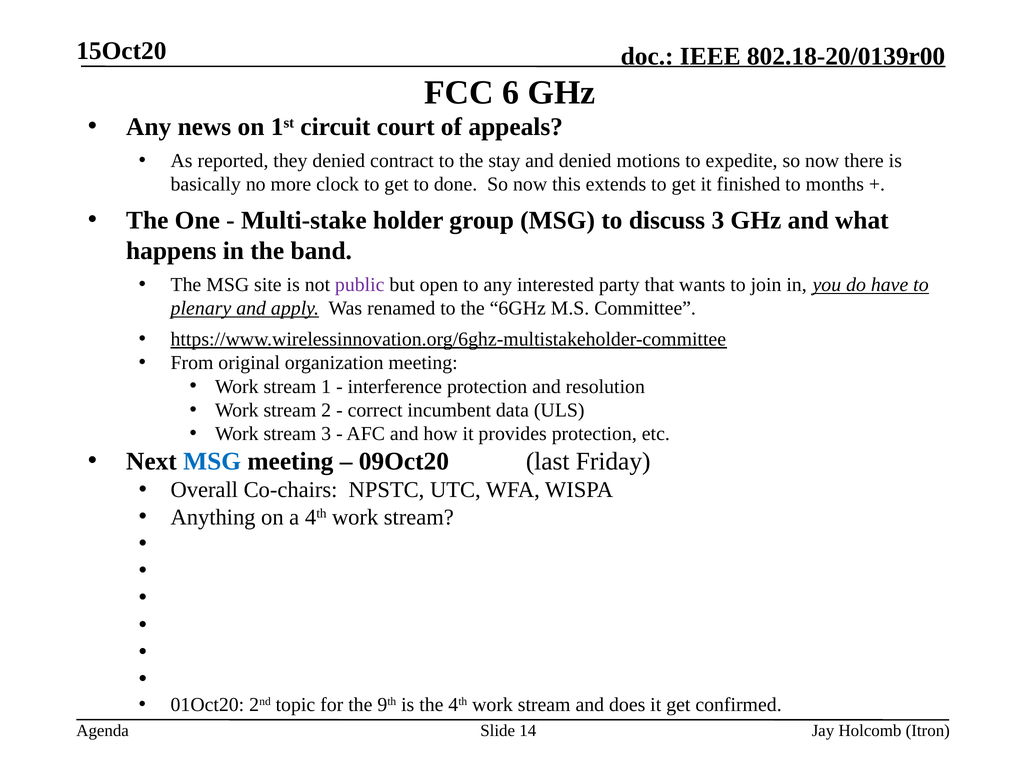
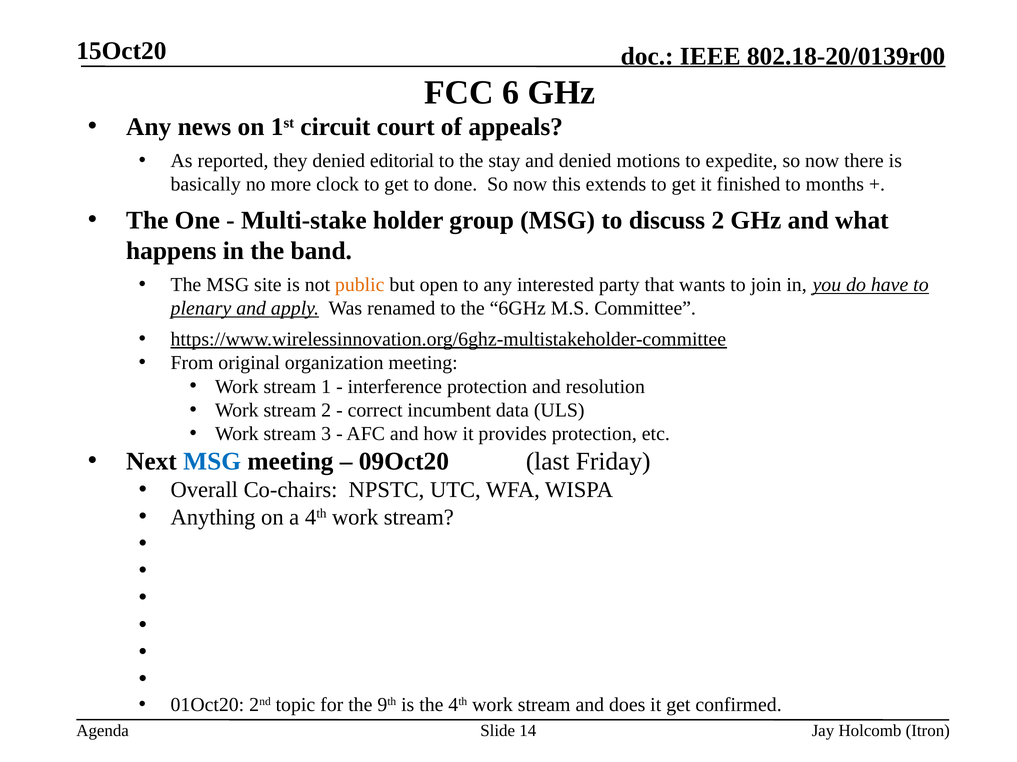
contract: contract -> editorial
discuss 3: 3 -> 2
public colour: purple -> orange
